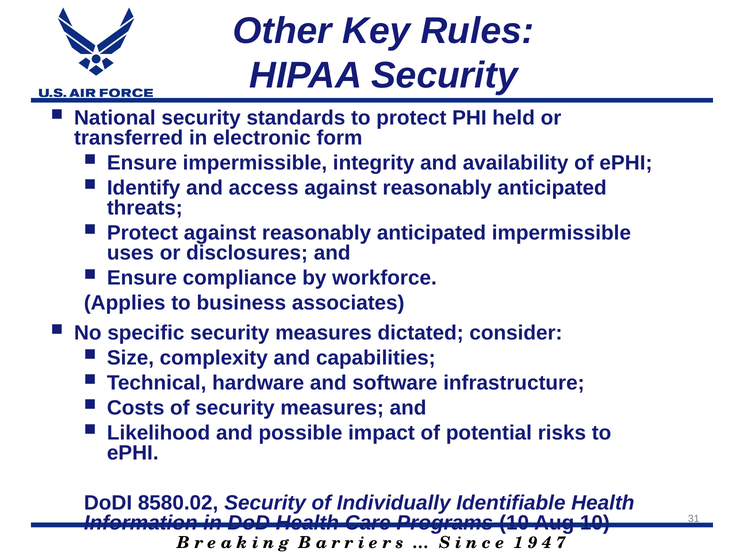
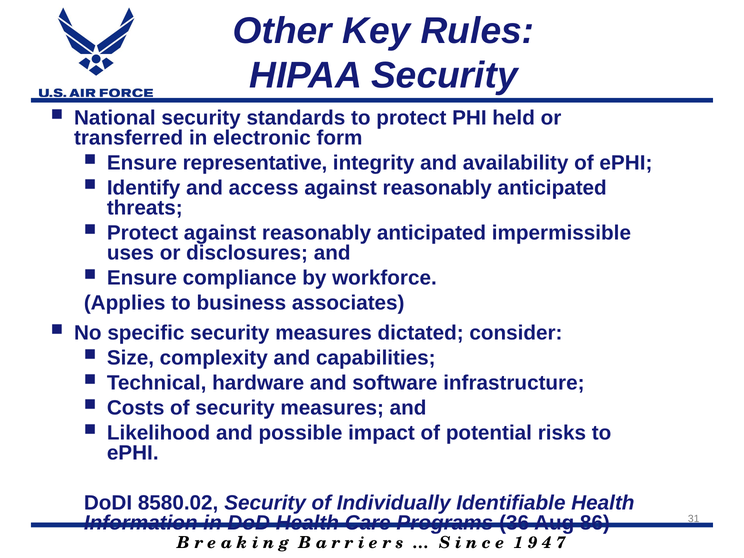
Ensure impermissible: impermissible -> representative
Programs 10: 10 -> 36
Aug 10: 10 -> 86
